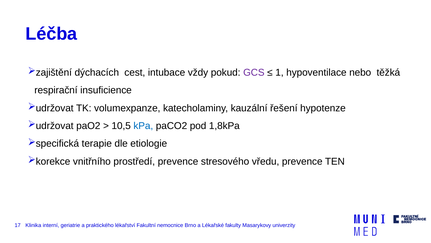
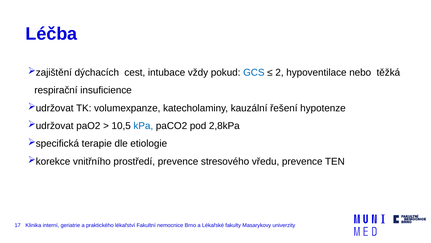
GCS colour: purple -> blue
1: 1 -> 2
1,8kPa: 1,8kPa -> 2,8kPa
